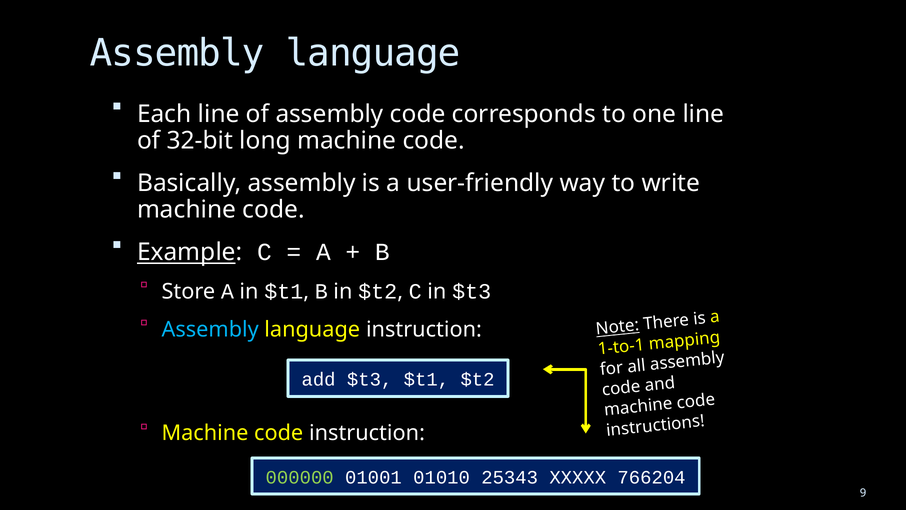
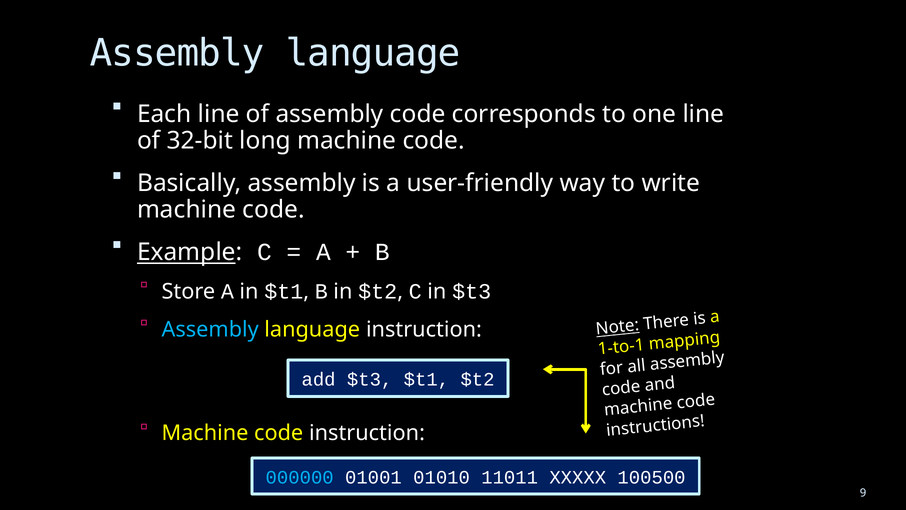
000000 colour: light green -> light blue
25343: 25343 -> 11011
766204: 766204 -> 100500
